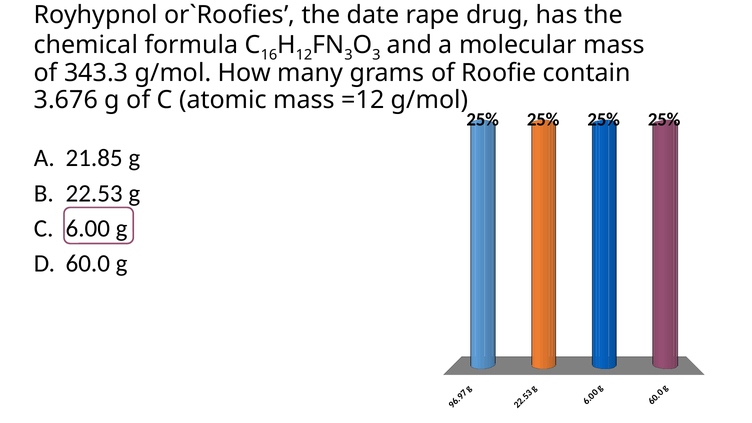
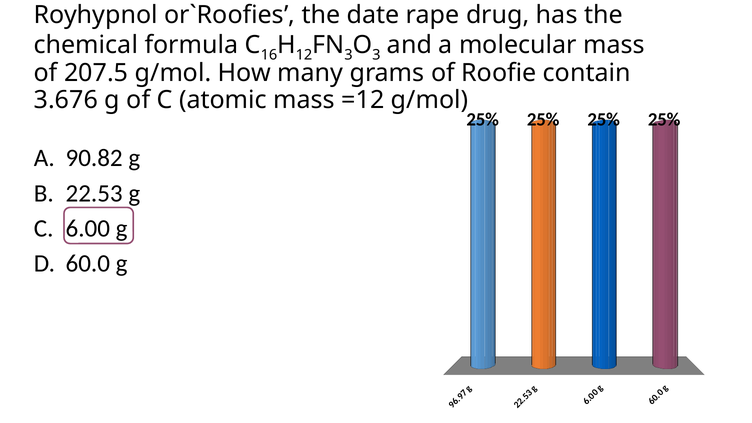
343.3: 343.3 -> 207.5
21.85: 21.85 -> 90.82
